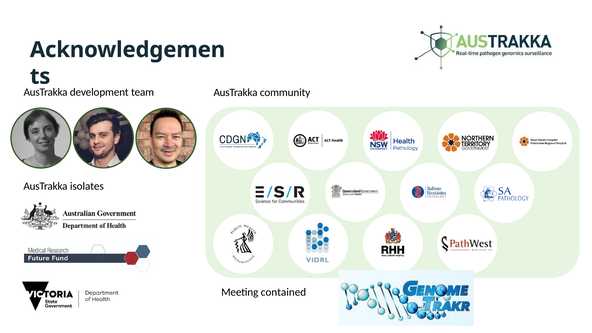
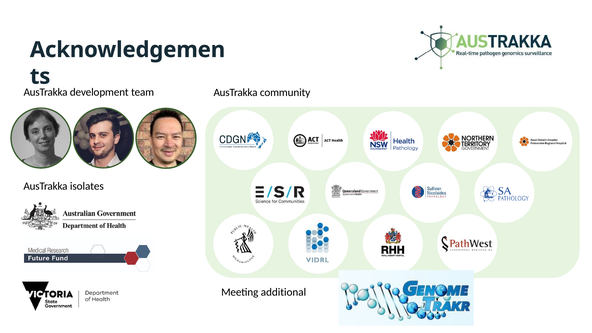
contained: contained -> additional
